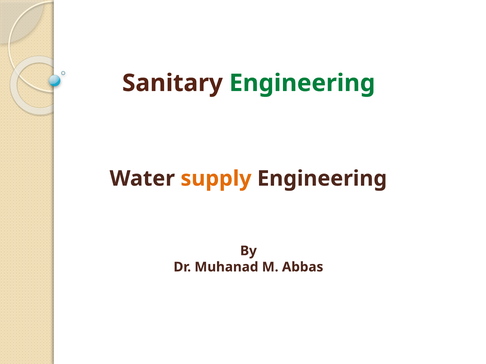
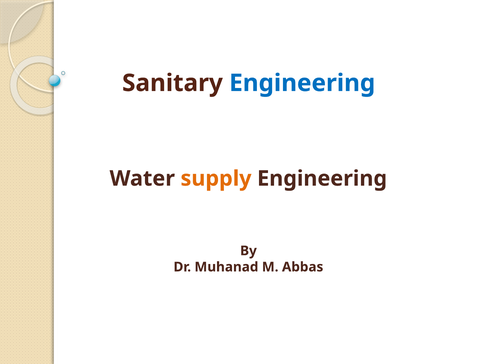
Engineering at (302, 83) colour: green -> blue
